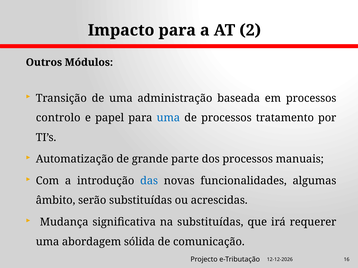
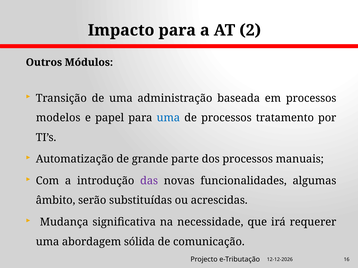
controlo: controlo -> modelos
das colour: blue -> purple
na substituídas: substituídas -> necessidade
